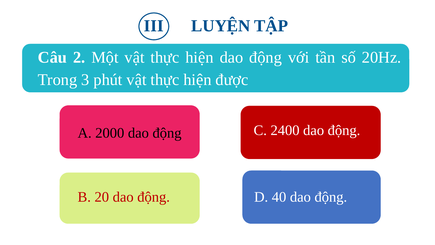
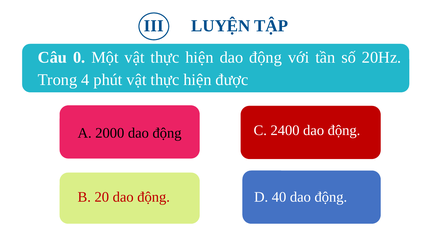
2: 2 -> 0
3: 3 -> 4
